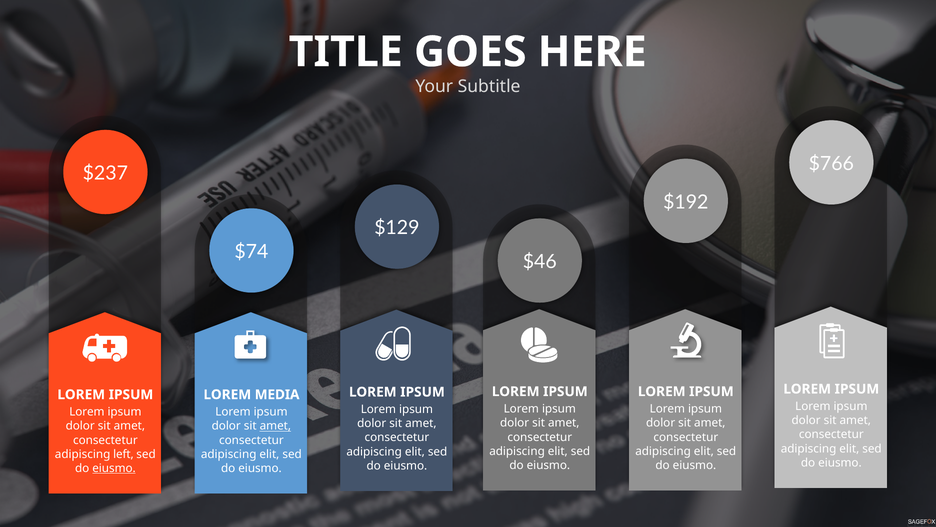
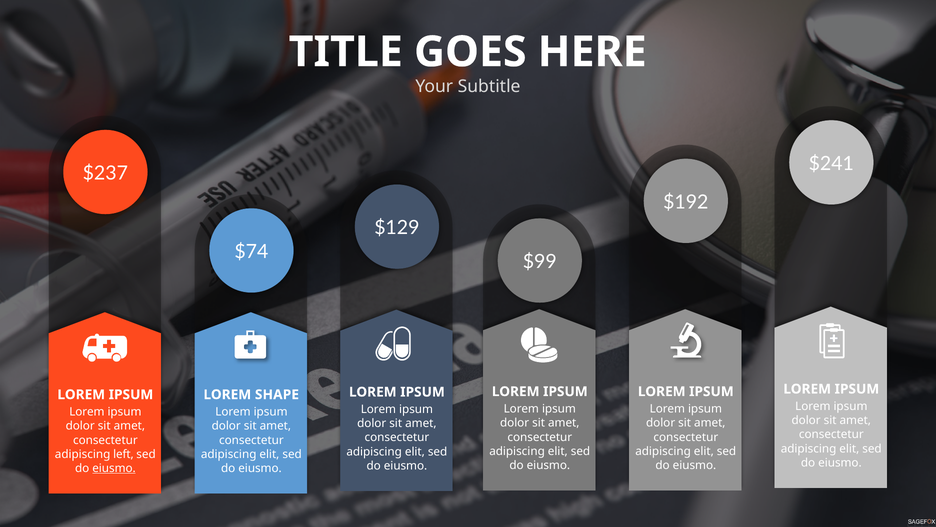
$766: $766 -> $241
$46: $46 -> $99
MEDIA: MEDIA -> SHAPE
amet at (275, 426) underline: present -> none
